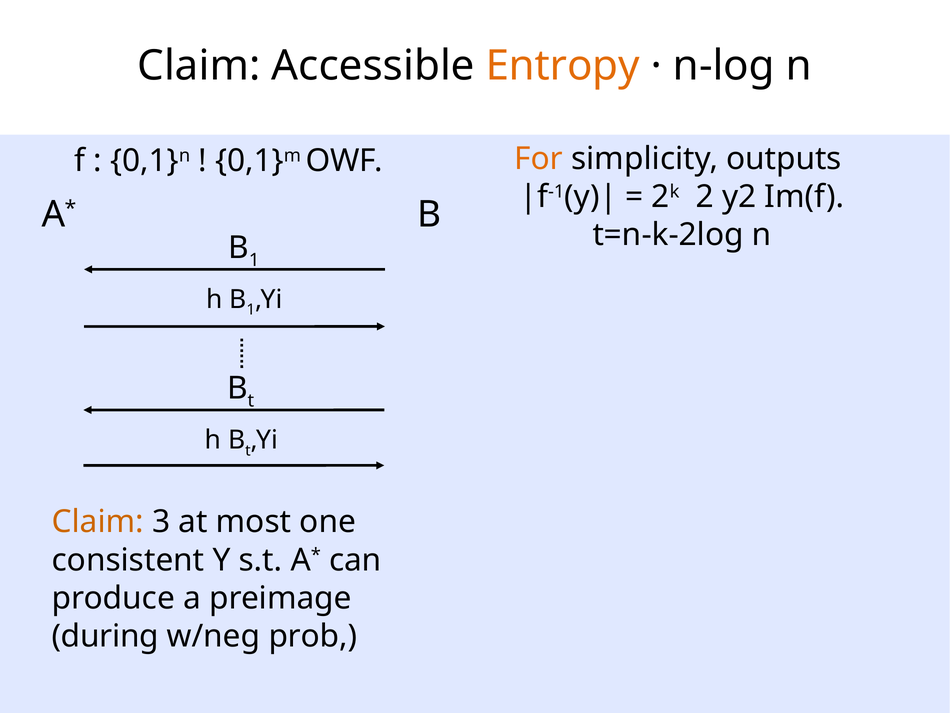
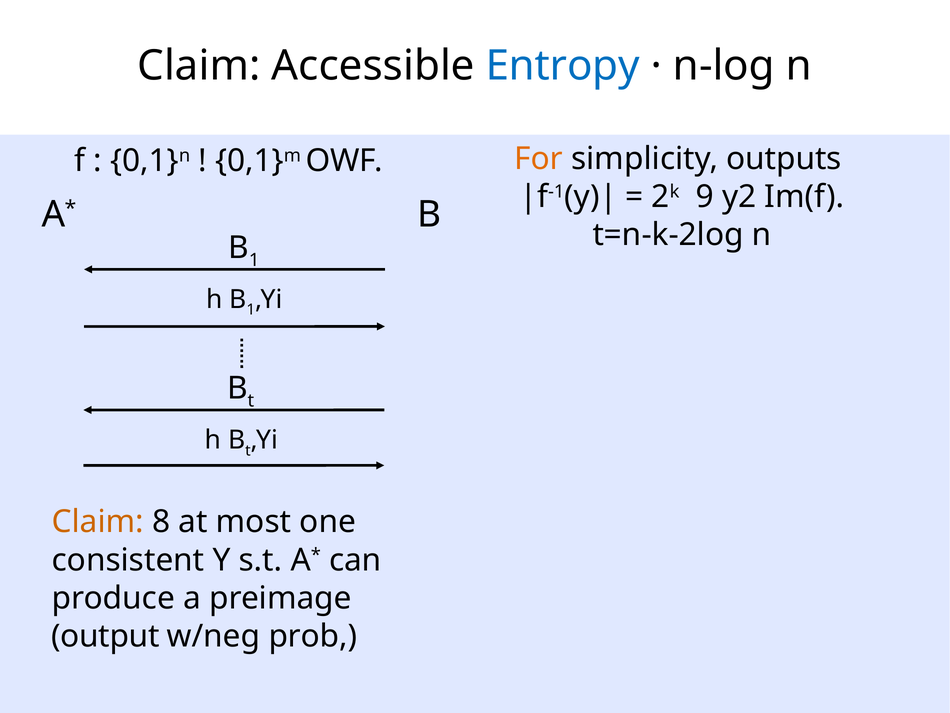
Entropy colour: orange -> blue
2: 2 -> 9
3: 3 -> 8
during: during -> output
